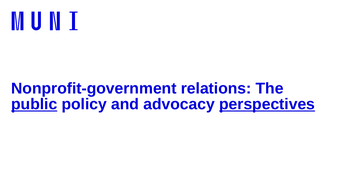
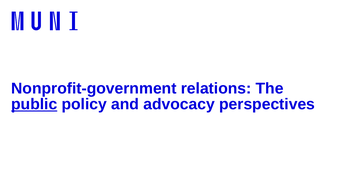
perspectives underline: present -> none
